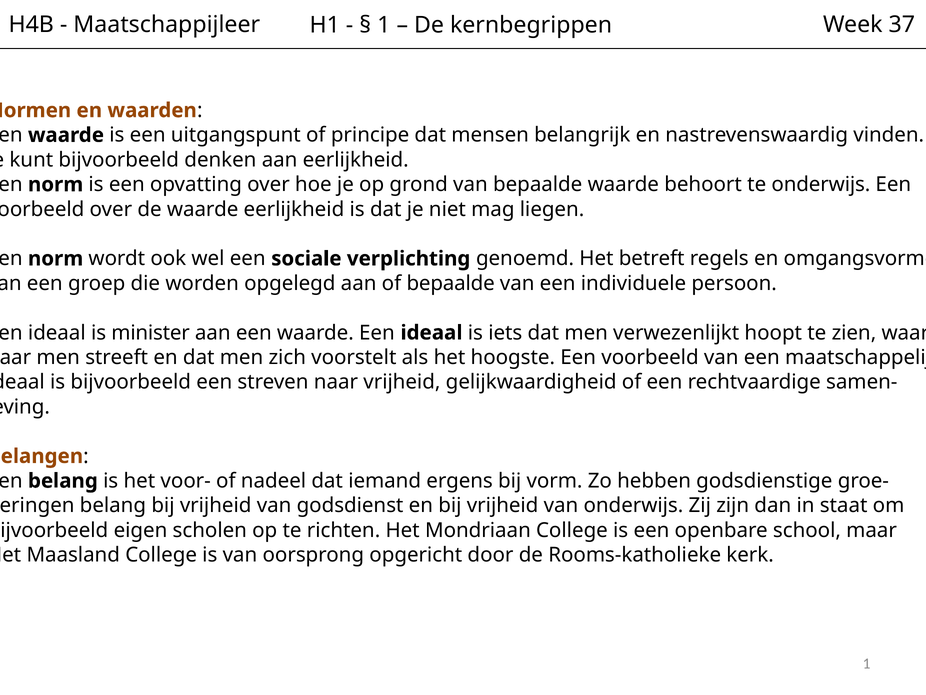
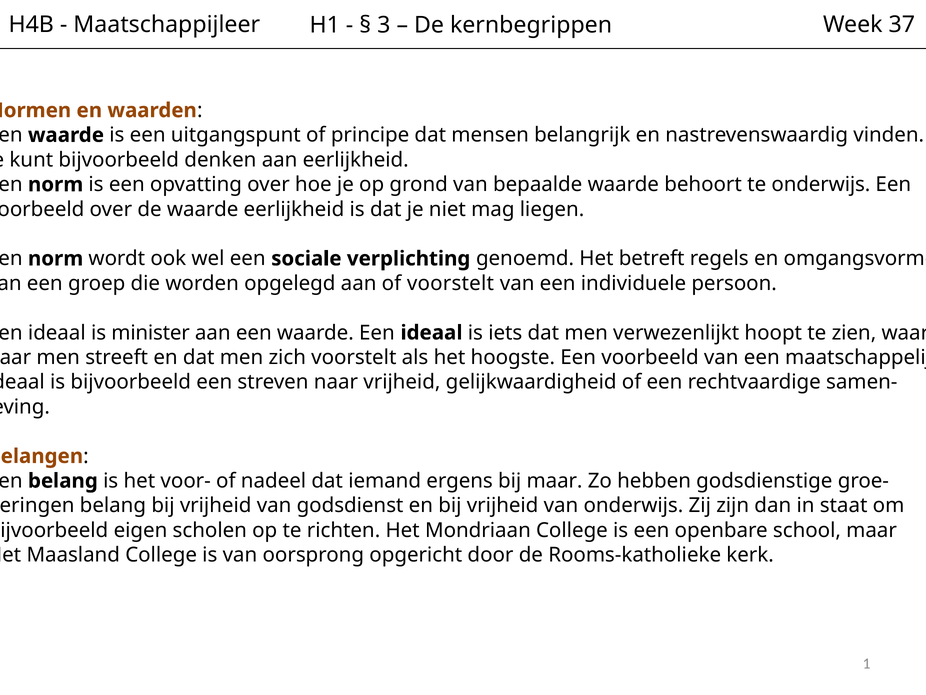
1 at (384, 25): 1 -> 3
of bepaalde: bepaalde -> voorstelt
bij vorm: vorm -> maar
